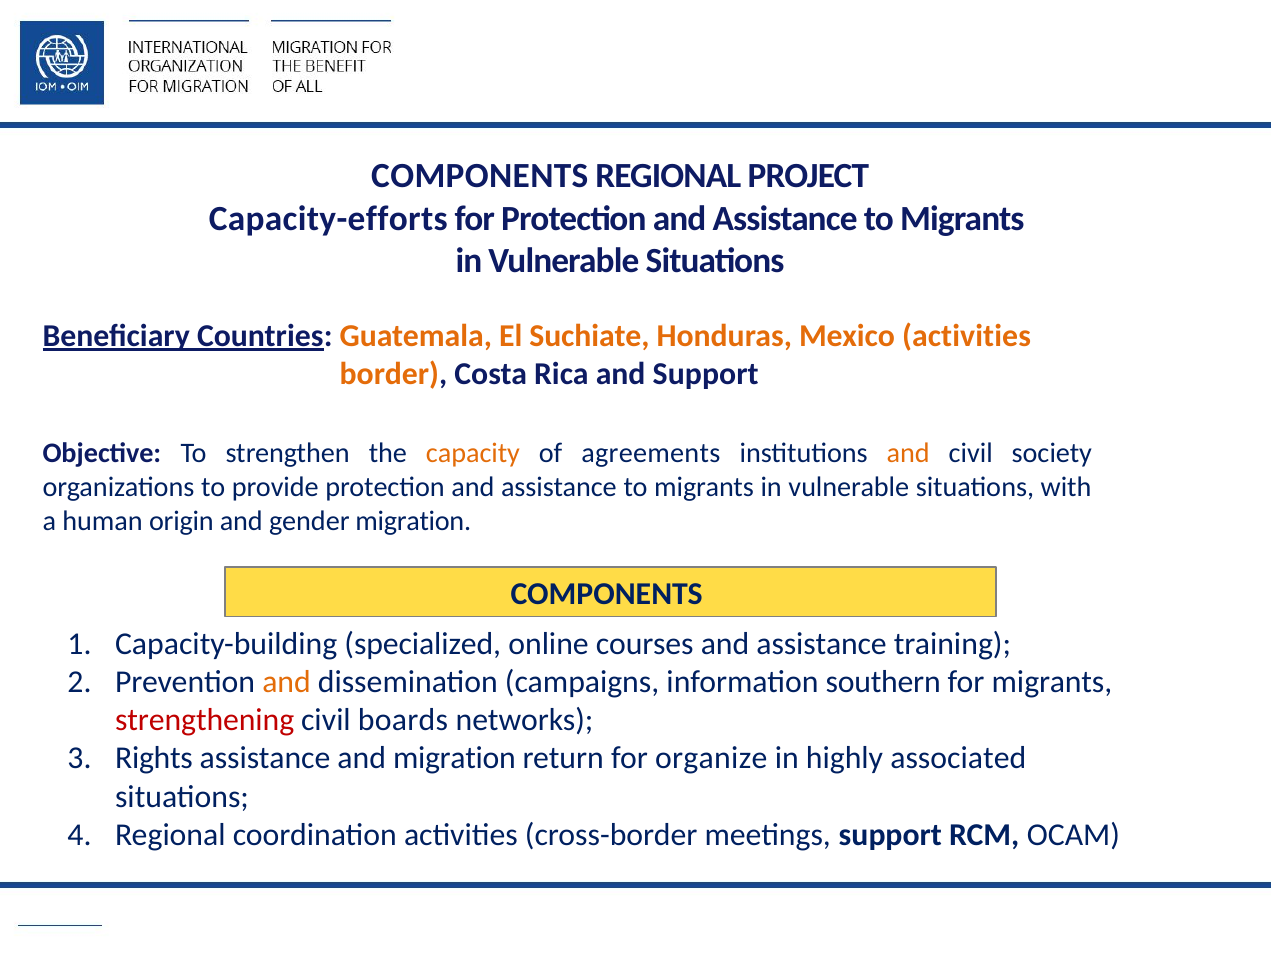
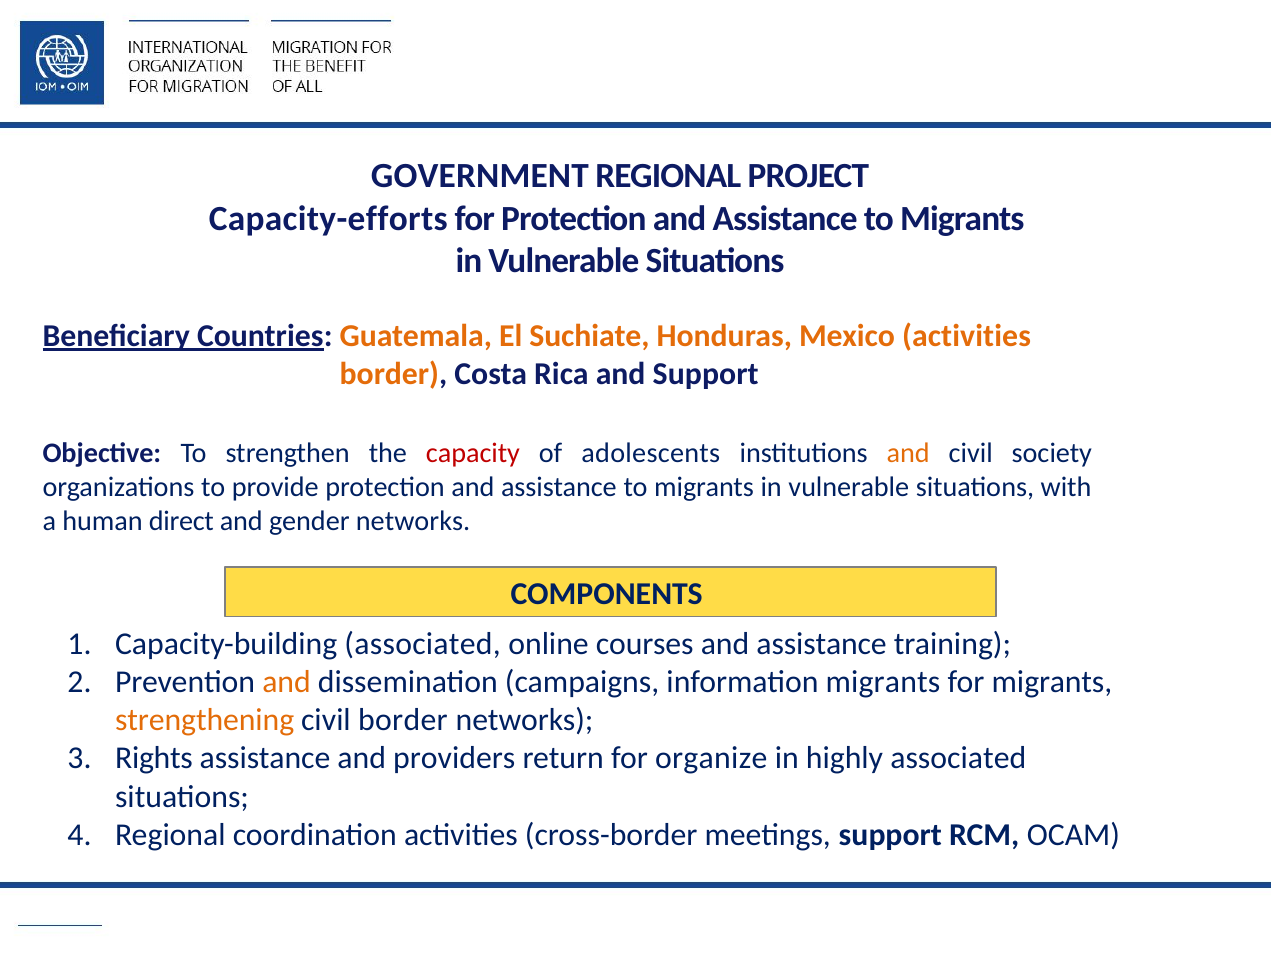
COMPONENTS at (480, 176): COMPONENTS -> GOVERNMENT
capacity colour: orange -> red
agreements: agreements -> adolescents
origin: origin -> direct
gender migration: migration -> networks
Capacity-building specialized: specialized -> associated
information southern: southern -> migrants
strengthening colour: red -> orange
civil boards: boards -> border
and migration: migration -> providers
